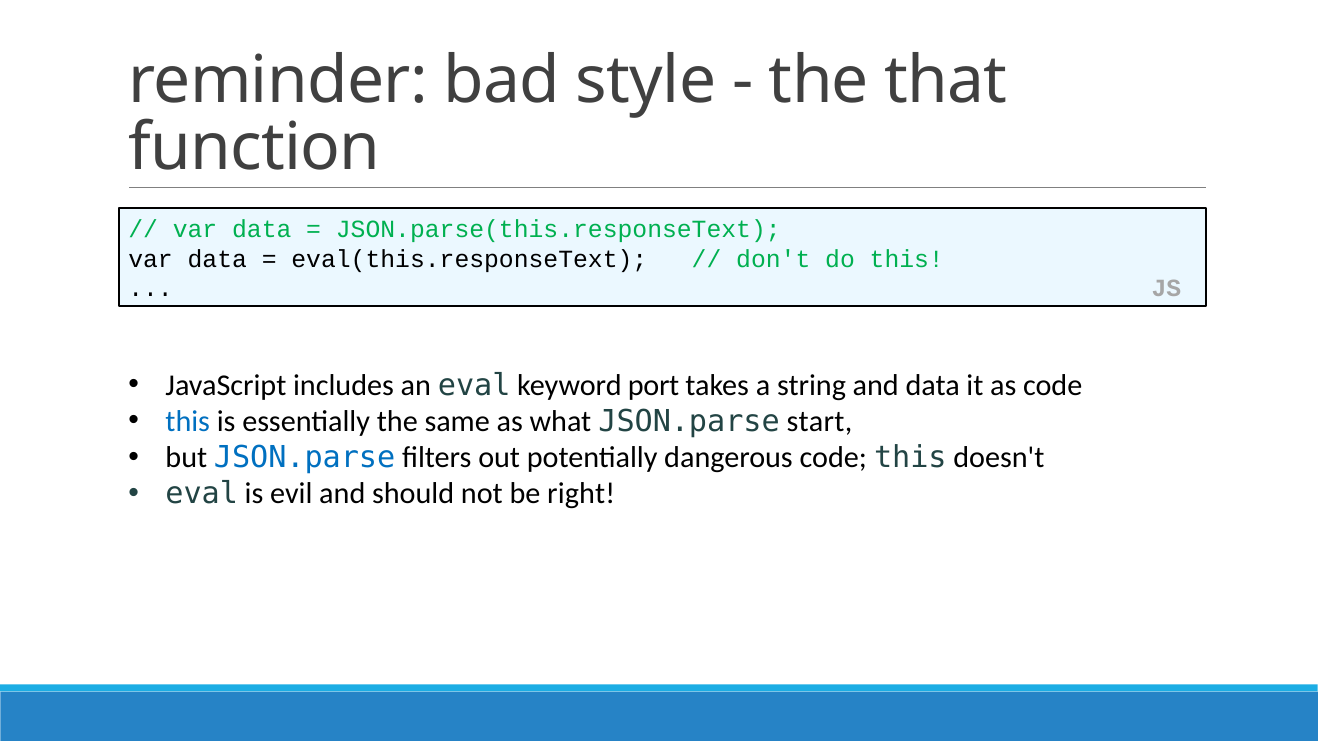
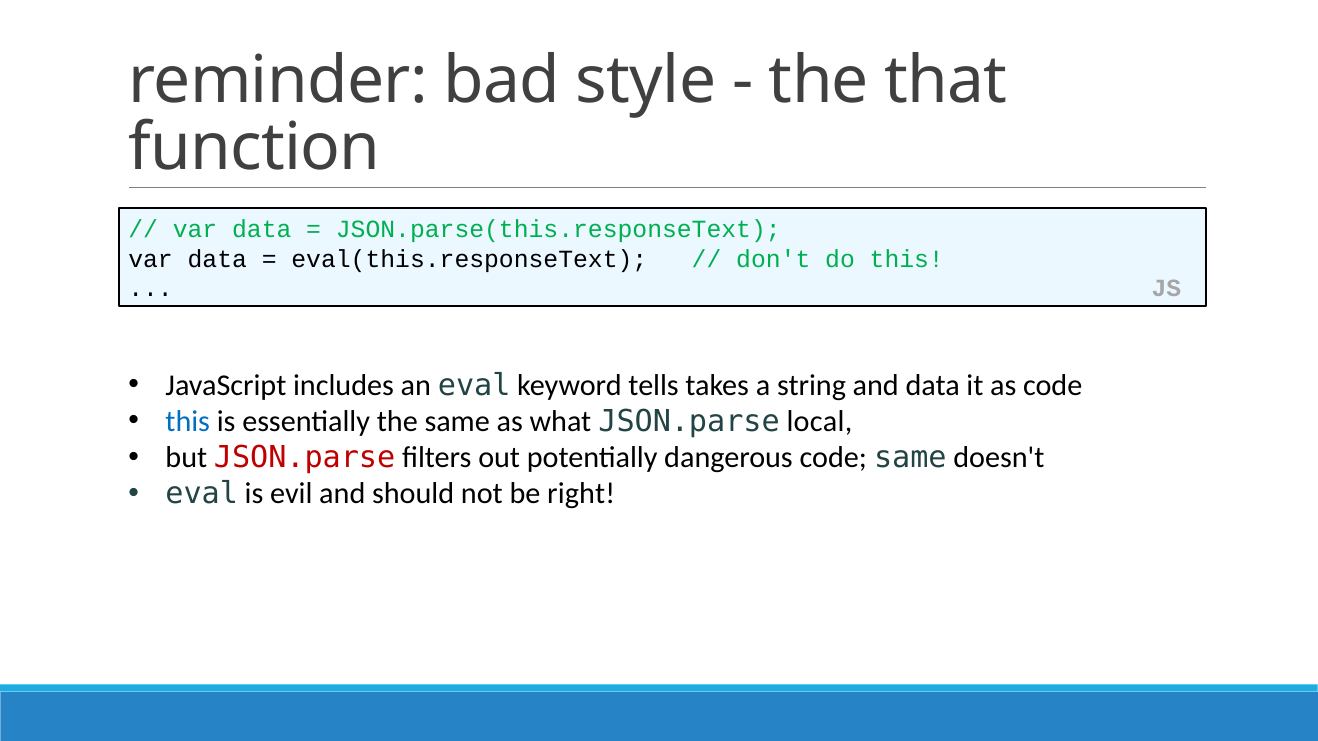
port: port -> tells
start: start -> local
JSON.parse at (305, 458) colour: blue -> red
code this: this -> same
